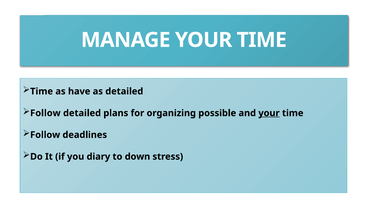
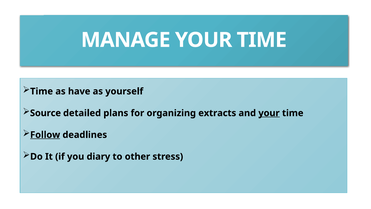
as detailed: detailed -> yourself
Follow at (45, 113): Follow -> Source
possible: possible -> extracts
Follow at (45, 135) underline: none -> present
down: down -> other
